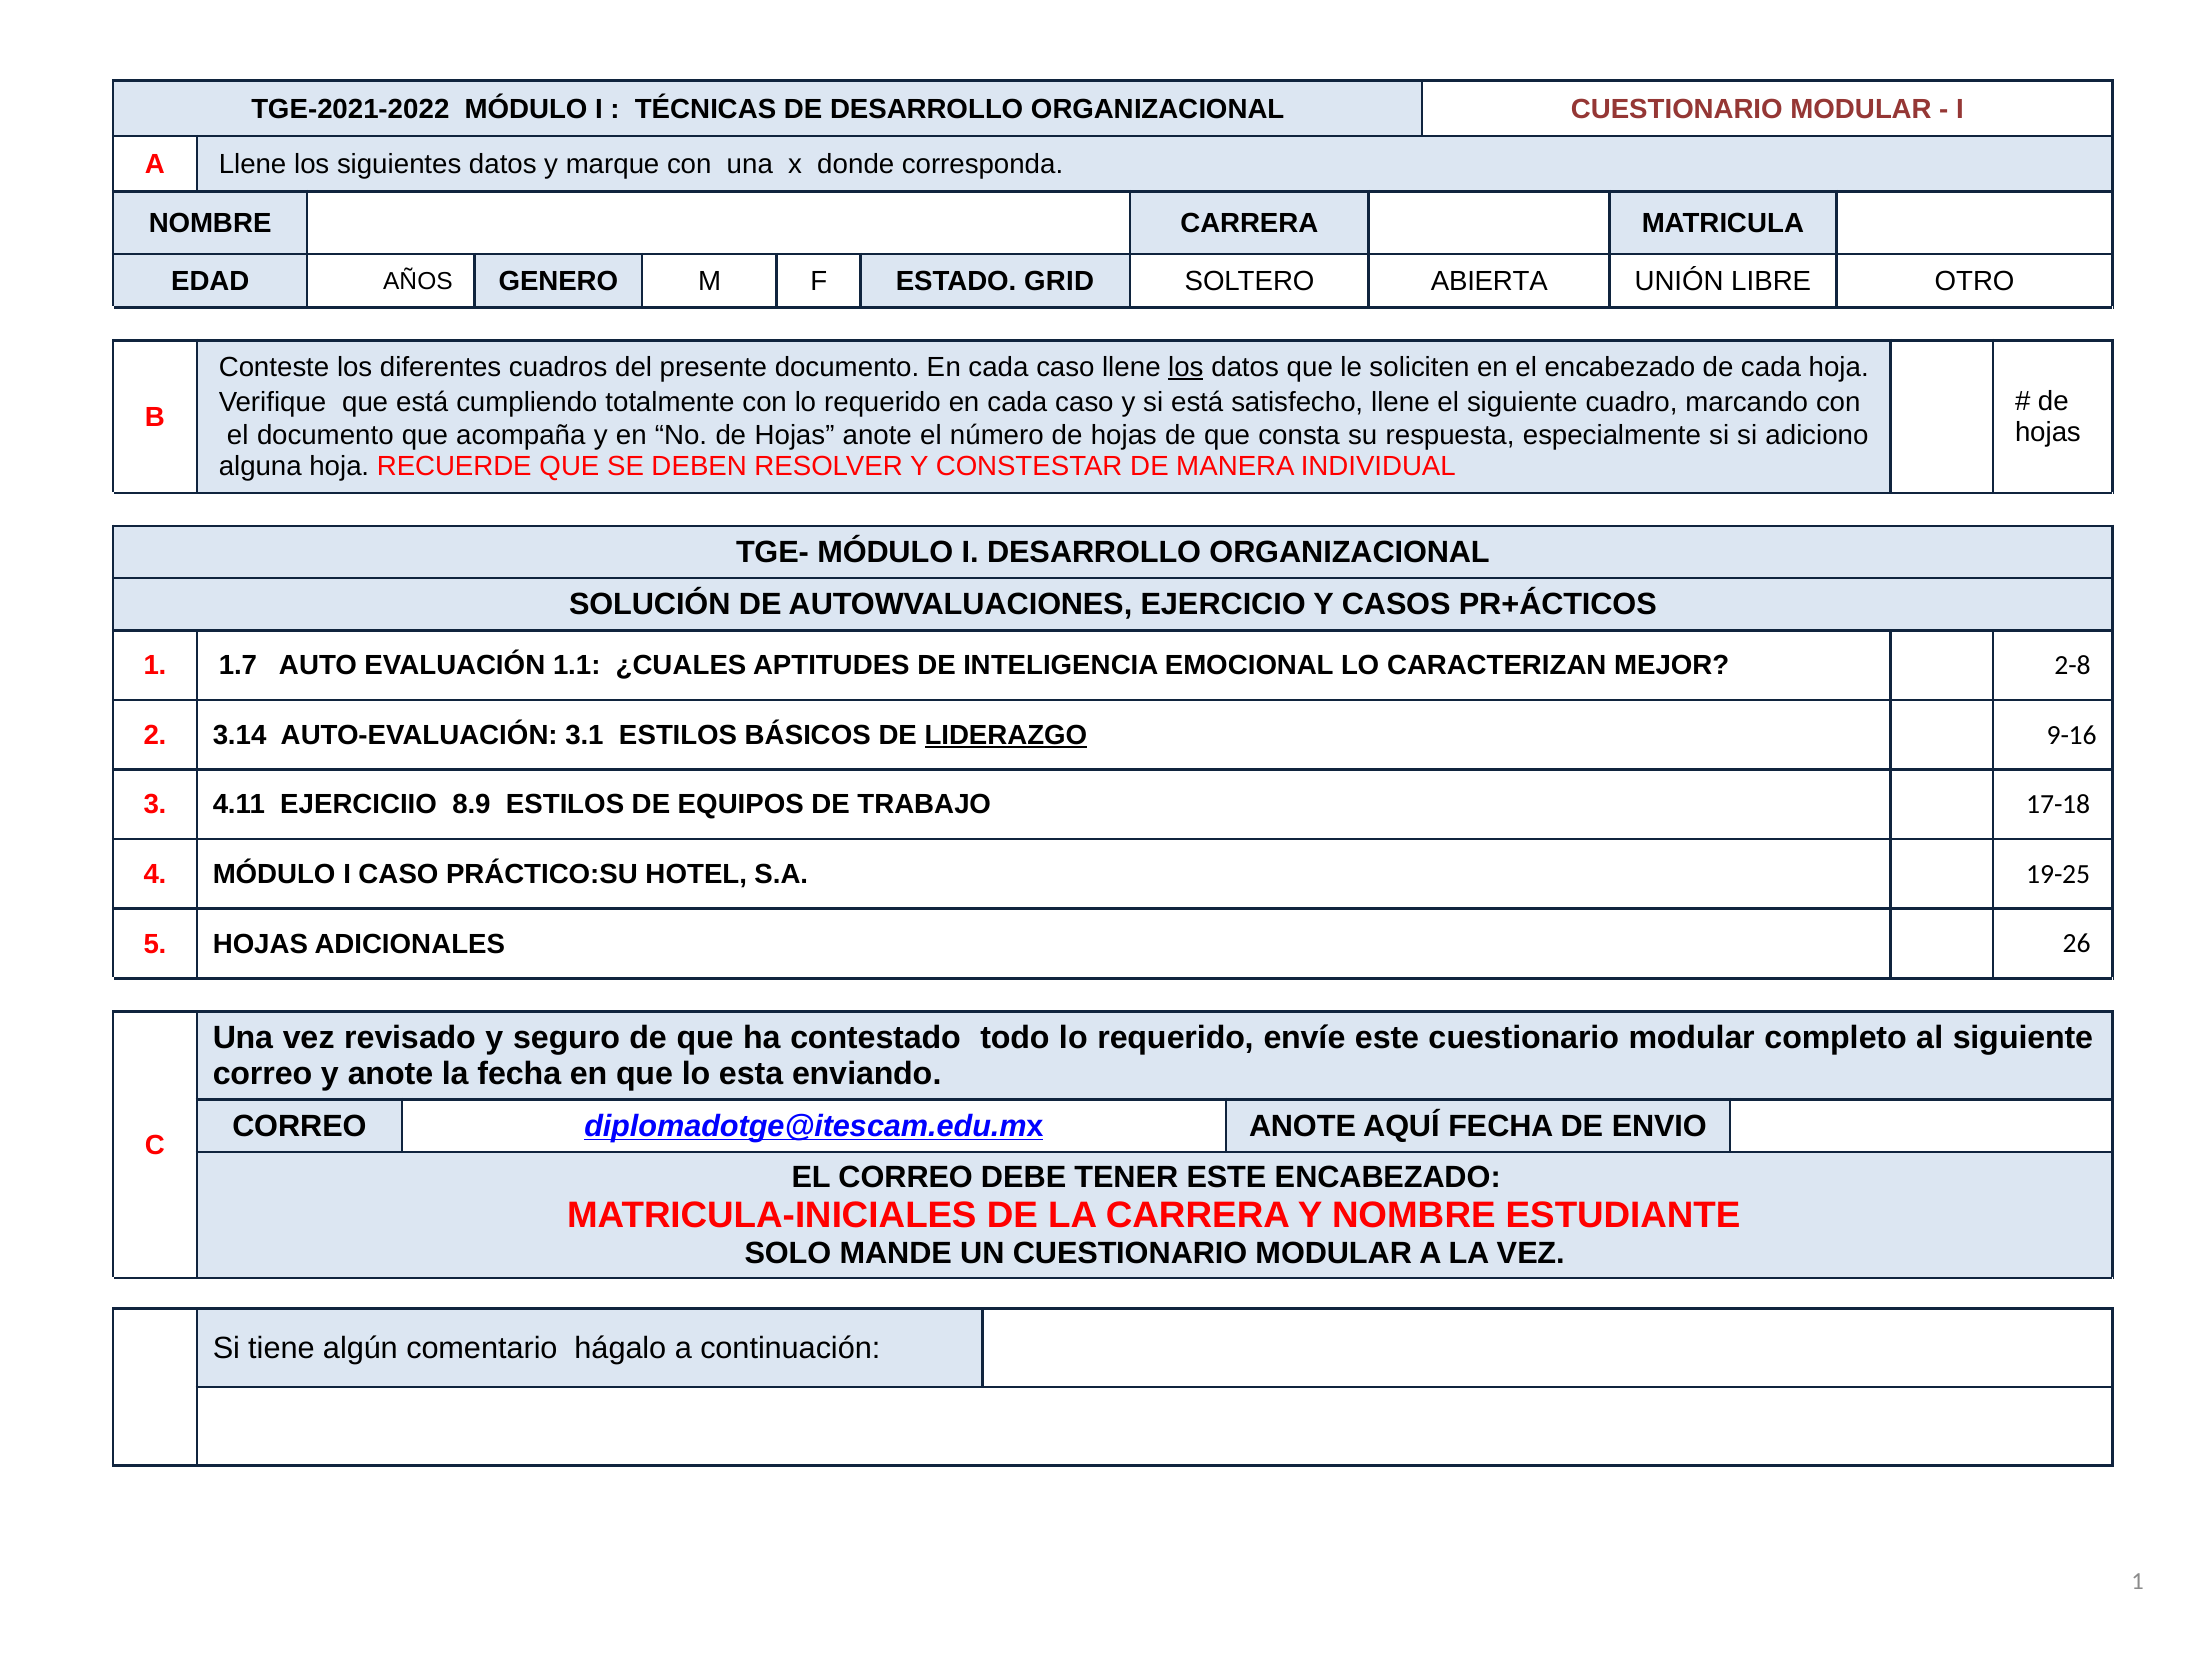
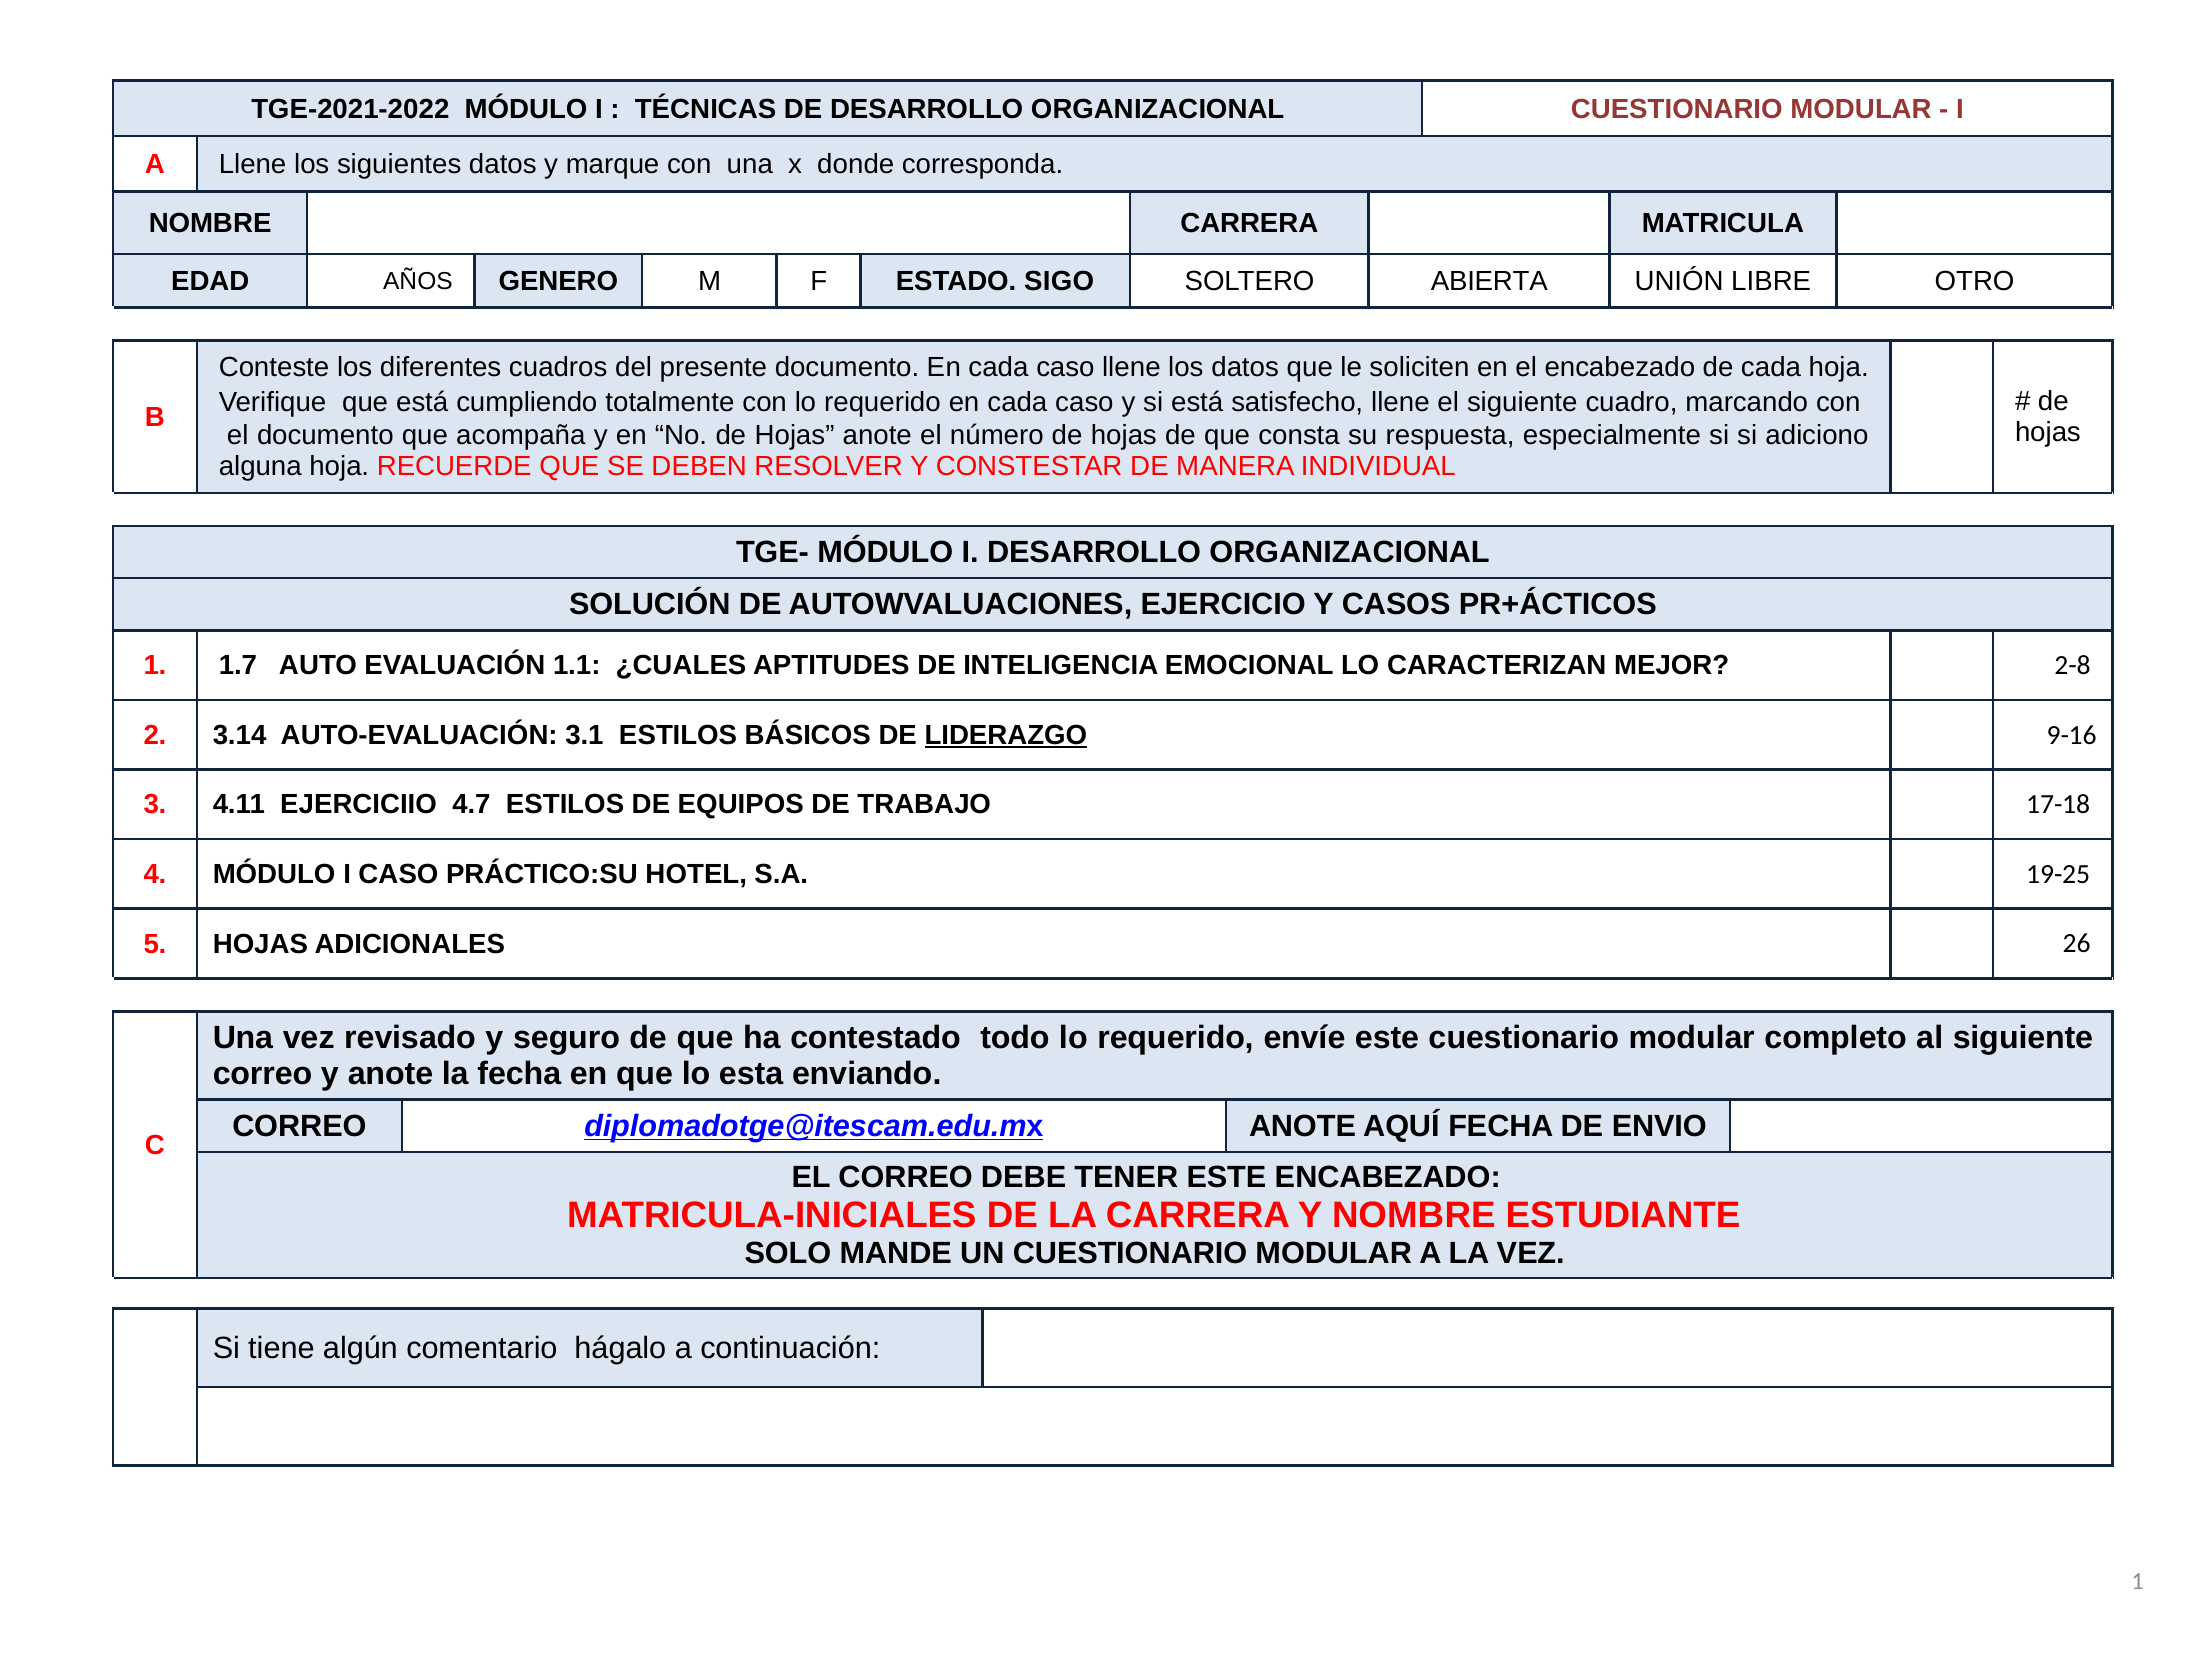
GRID: GRID -> SIGO
los at (1186, 367) underline: present -> none
8.9: 8.9 -> 4.7
